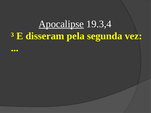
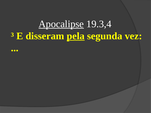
pela underline: none -> present
